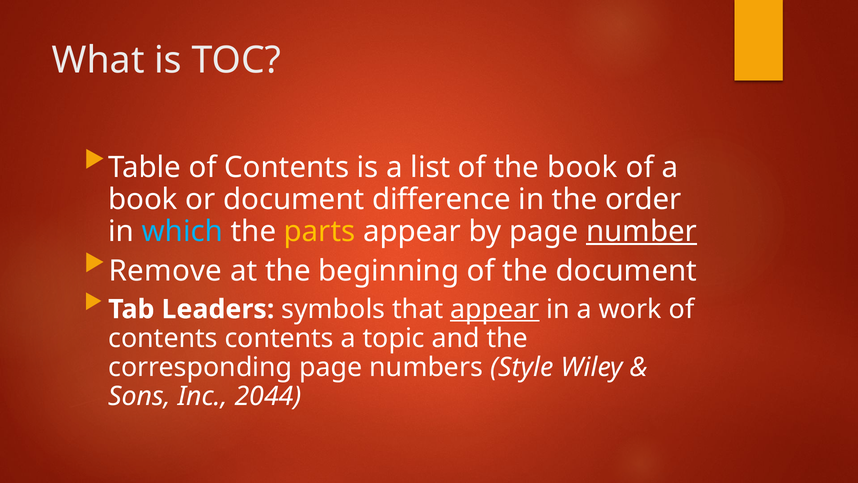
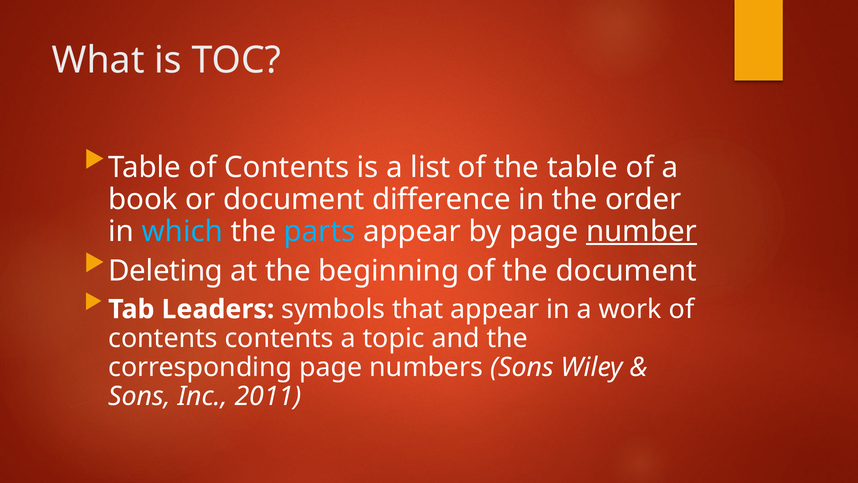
the book: book -> table
parts colour: yellow -> light blue
Remove: Remove -> Deleting
appear at (495, 309) underline: present -> none
numbers Style: Style -> Sons
2044: 2044 -> 2011
